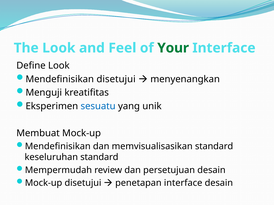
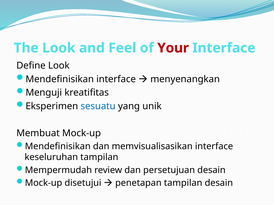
Your colour: green -> red
Mendefinisikan disetujui: disetujui -> interface
memvisualisasikan standard: standard -> interface
keseluruhan standard: standard -> tampilan
penetapan interface: interface -> tampilan
